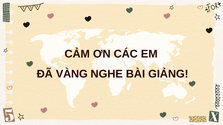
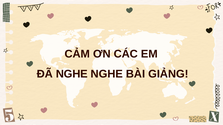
ĐÃ VÀNG: VÀNG -> NGHE
